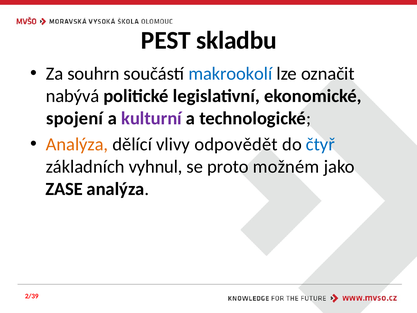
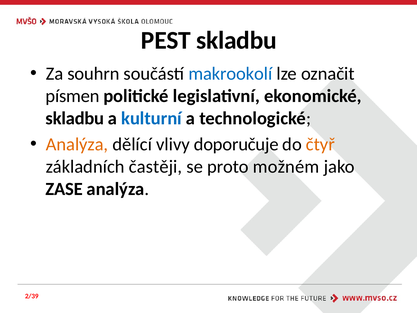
nabývá: nabývá -> písmen
spojení at (75, 118): spojení -> skladbu
kulturní colour: purple -> blue
odpovědět: odpovědět -> doporučuje
čtyř colour: blue -> orange
vyhnul: vyhnul -> častěji
